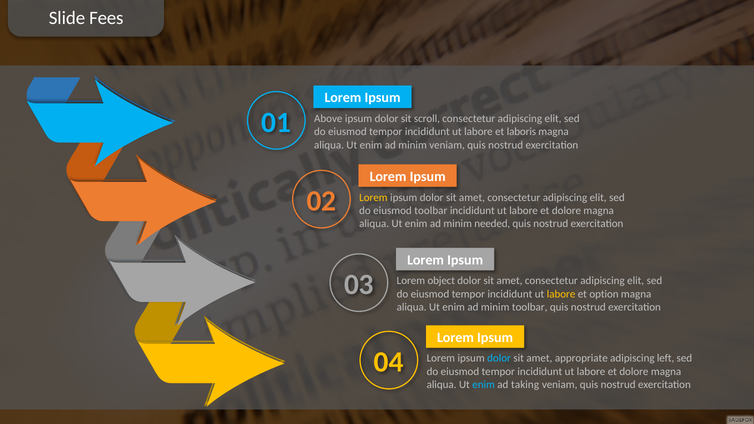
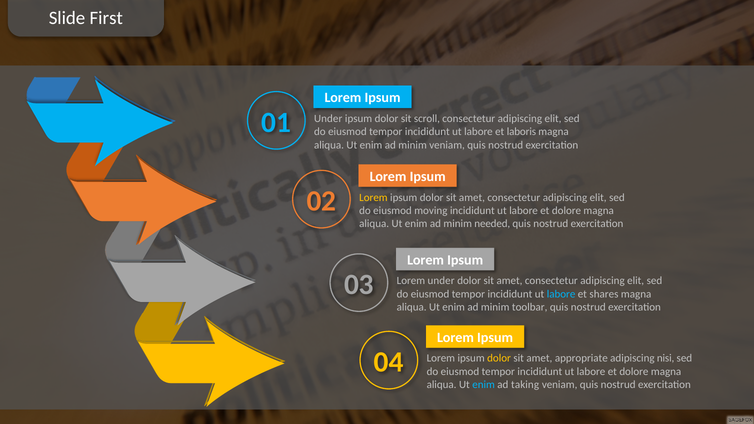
Fees: Fees -> First
01 Above: Above -> Under
eiusmod toolbar: toolbar -> moving
Lorem object: object -> under
labore at (561, 294) colour: yellow -> light blue
option: option -> shares
dolor at (499, 358) colour: light blue -> yellow
left: left -> nisi
